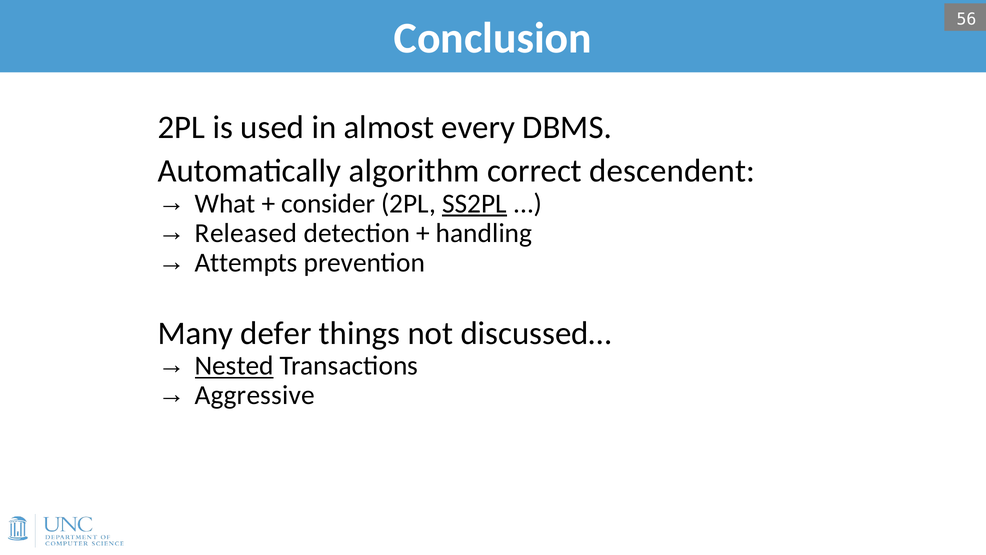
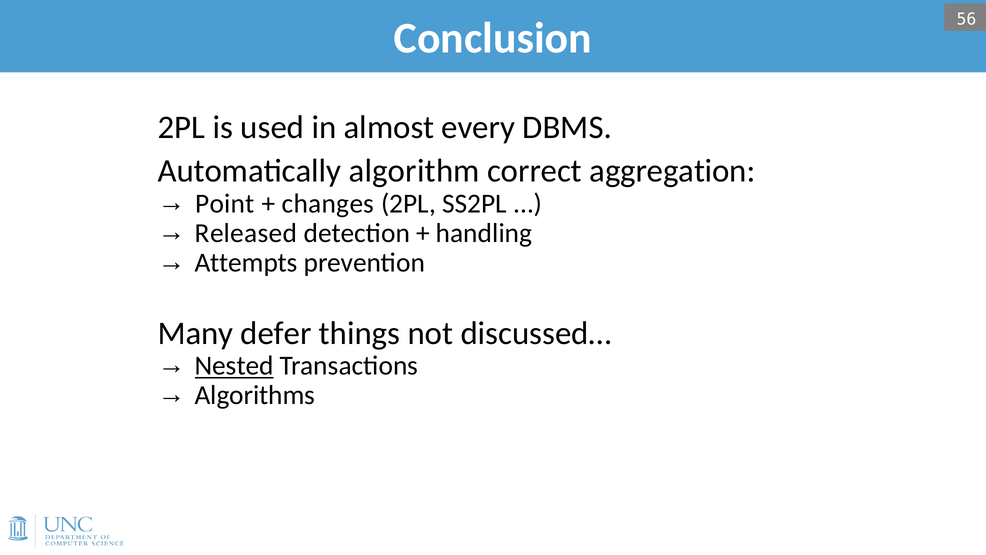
descendent: descendent -> aggregation
What: What -> Point
consider: consider -> changes
SS2PL underline: present -> none
Aggressive: Aggressive -> Algorithms
